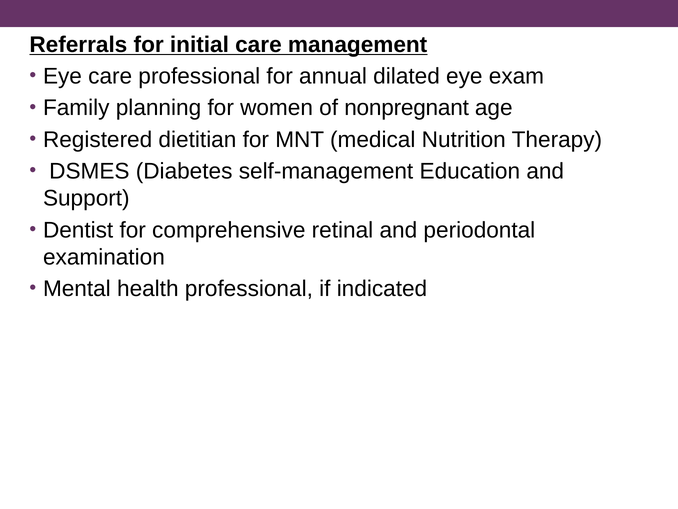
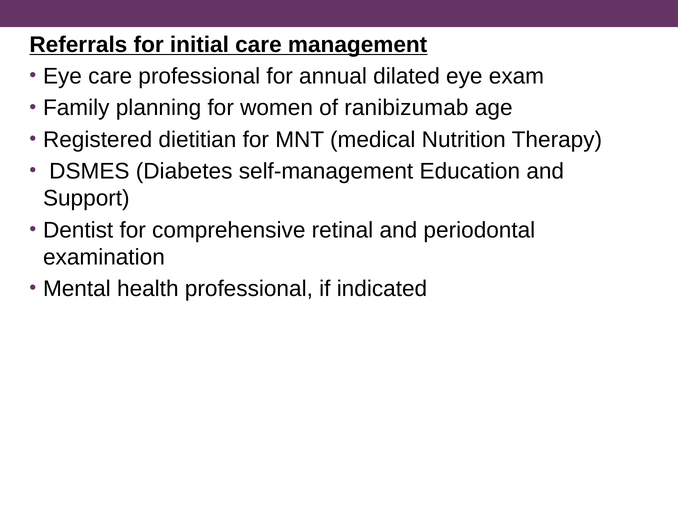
nonpregnant: nonpregnant -> ranibizumab
